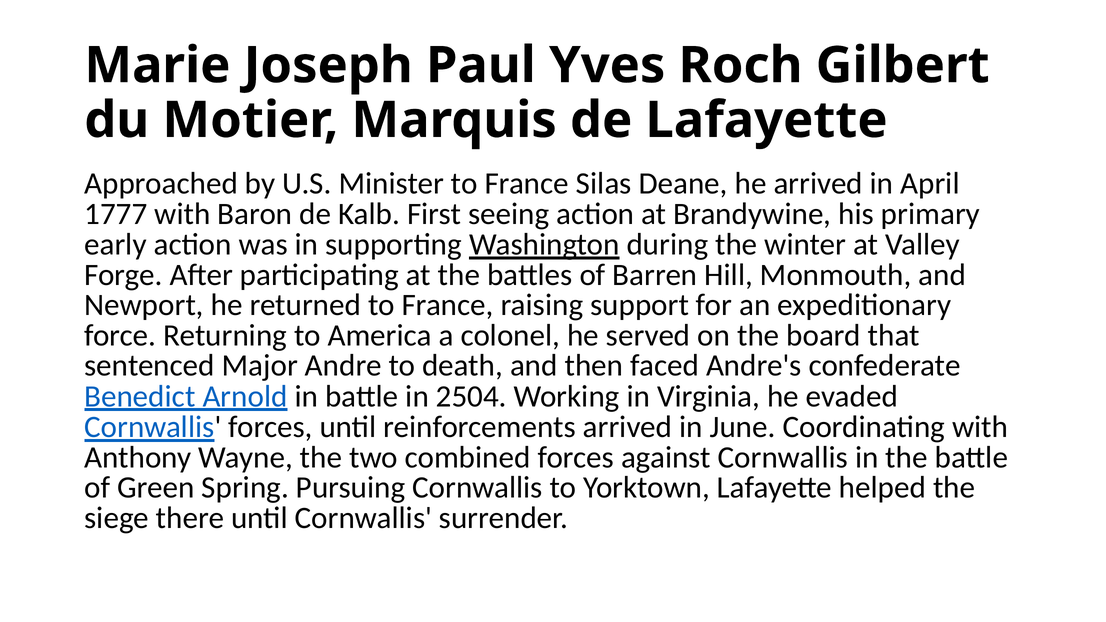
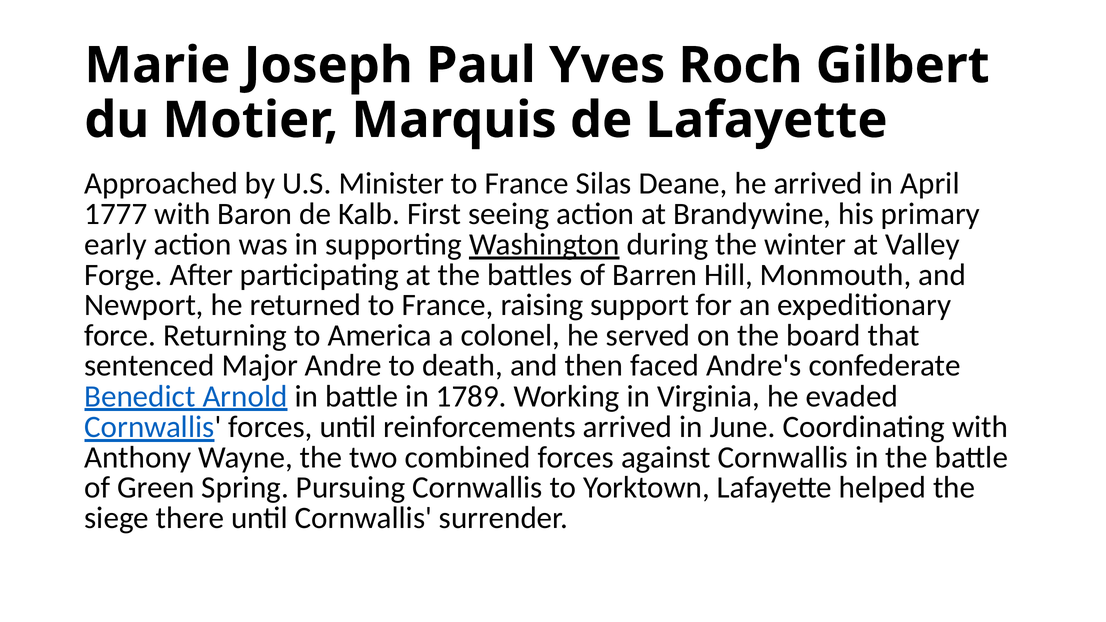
2504: 2504 -> 1789
